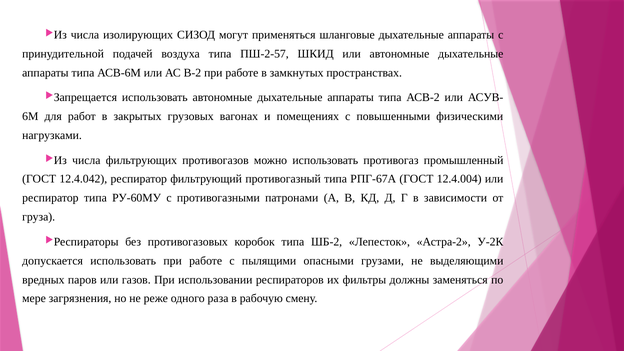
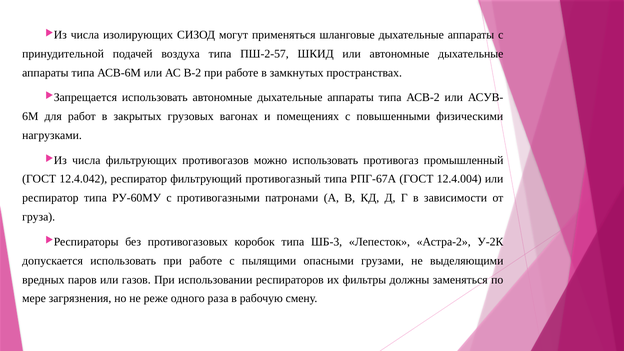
ШБ-2: ШБ-2 -> ШБ-3
